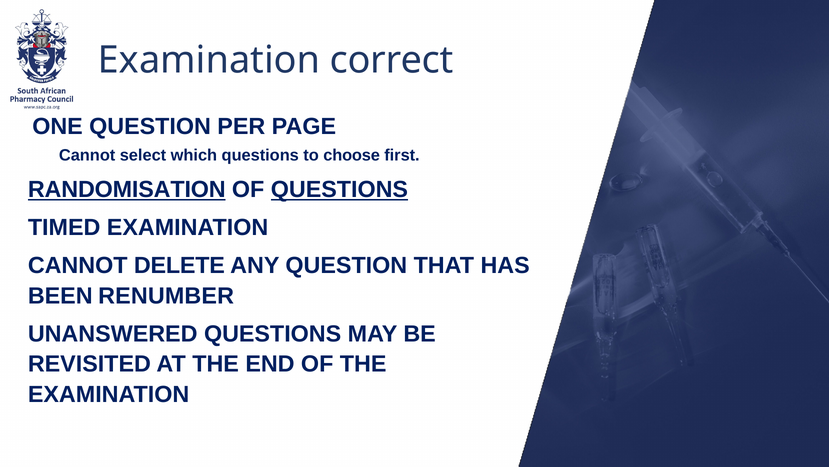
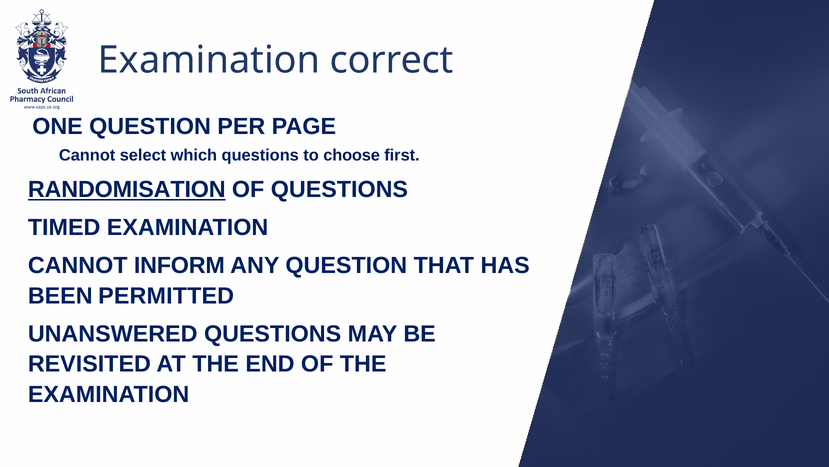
QUESTIONS at (339, 189) underline: present -> none
DELETE: DELETE -> INFORM
RENUMBER: RENUMBER -> PERMITTED
